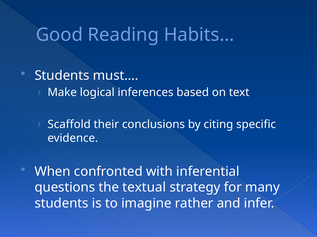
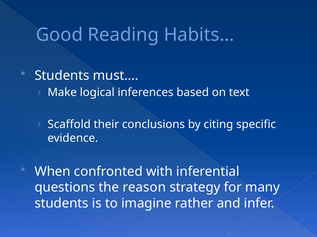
textual: textual -> reason
